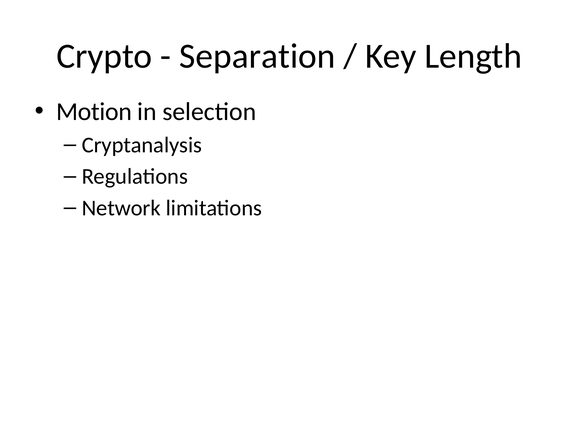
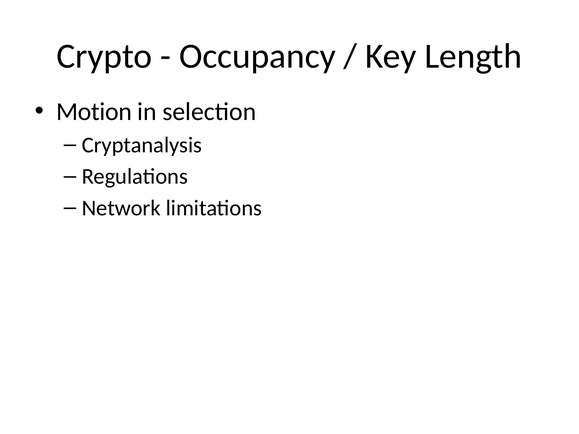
Separation: Separation -> Occupancy
